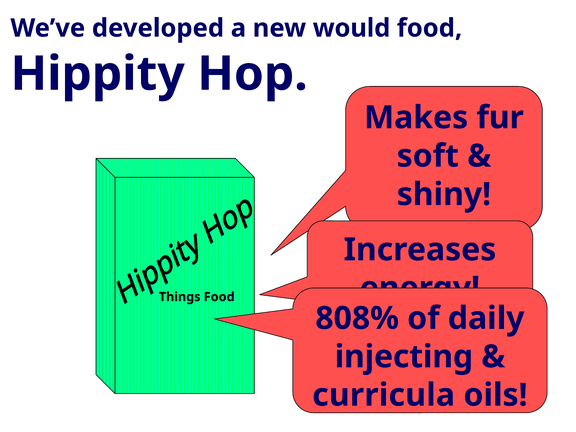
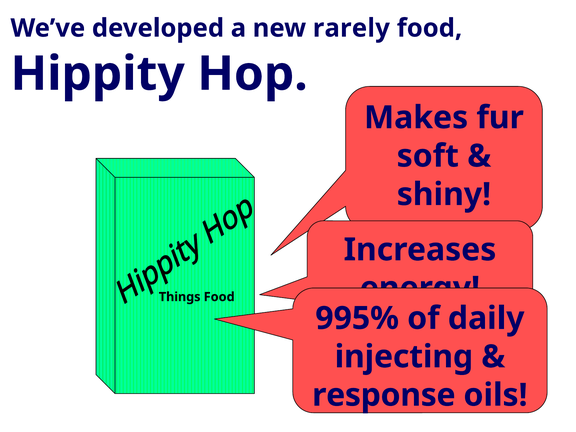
would: would -> rarely
808%: 808% -> 995%
curricula: curricula -> response
